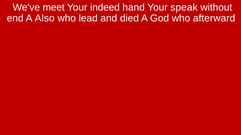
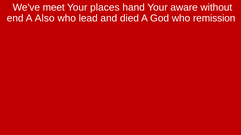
indeed: indeed -> places
speak: speak -> aware
afterward: afterward -> remission
